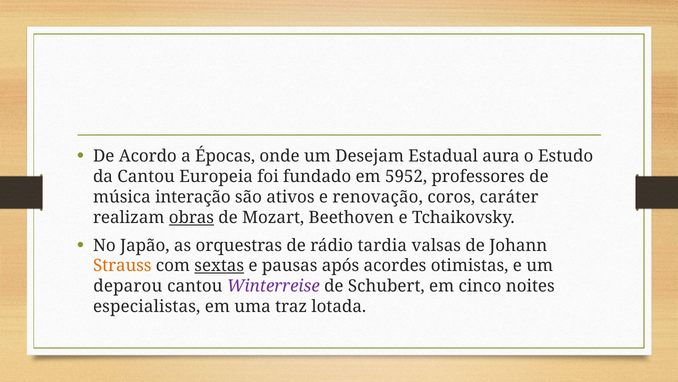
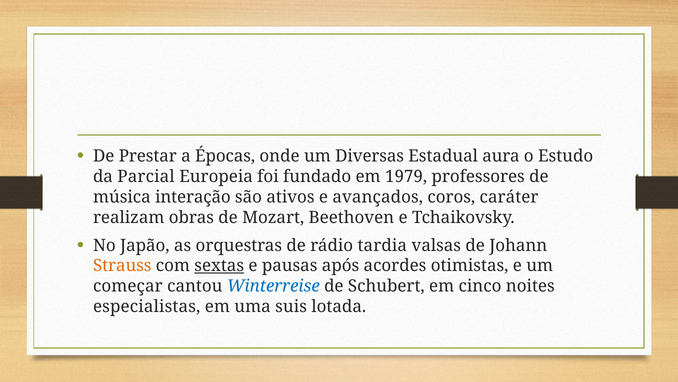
Acordo: Acordo -> Prestar
Desejam: Desejam -> Diversas
da Cantou: Cantou -> Parcial
5952: 5952 -> 1979
renovação: renovação -> avançados
obras underline: present -> none
deparou: deparou -> começar
Winterreise colour: purple -> blue
traz: traz -> suis
